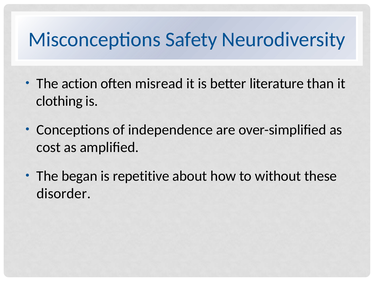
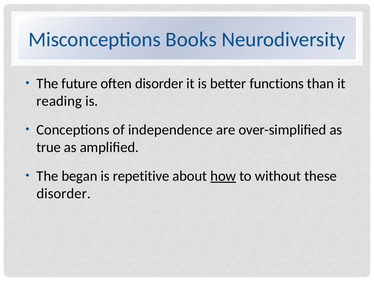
Safety: Safety -> Books
action: action -> future
often misread: misread -> disorder
literature: literature -> functions
clothing: clothing -> reading
cost: cost -> true
how underline: none -> present
